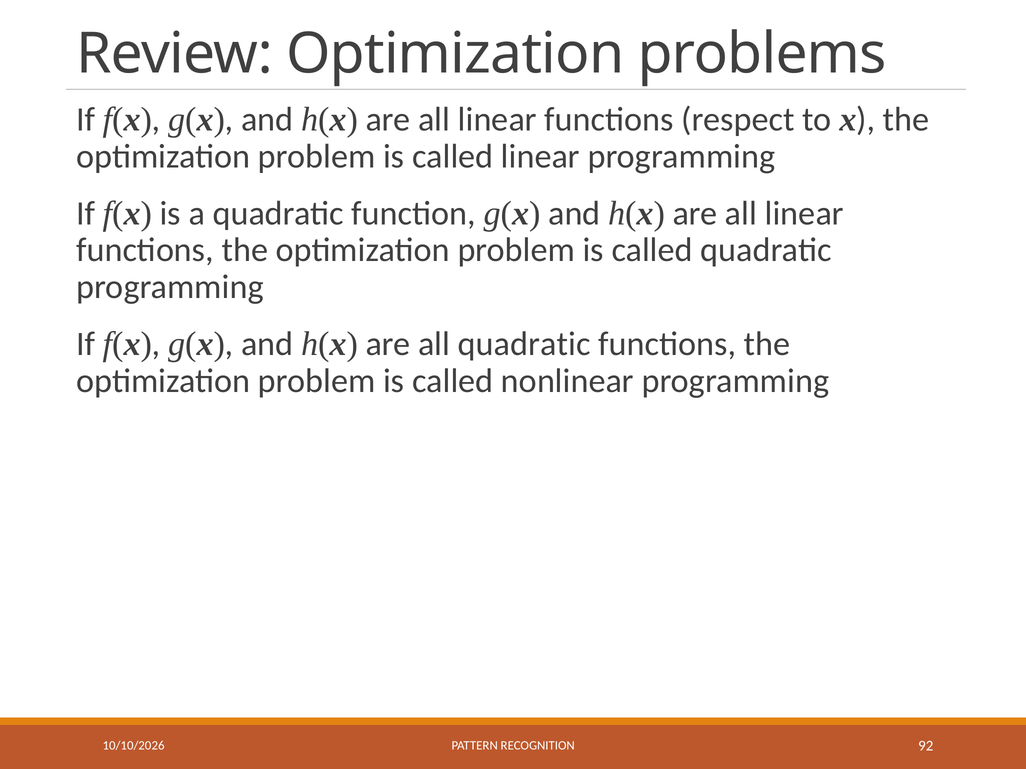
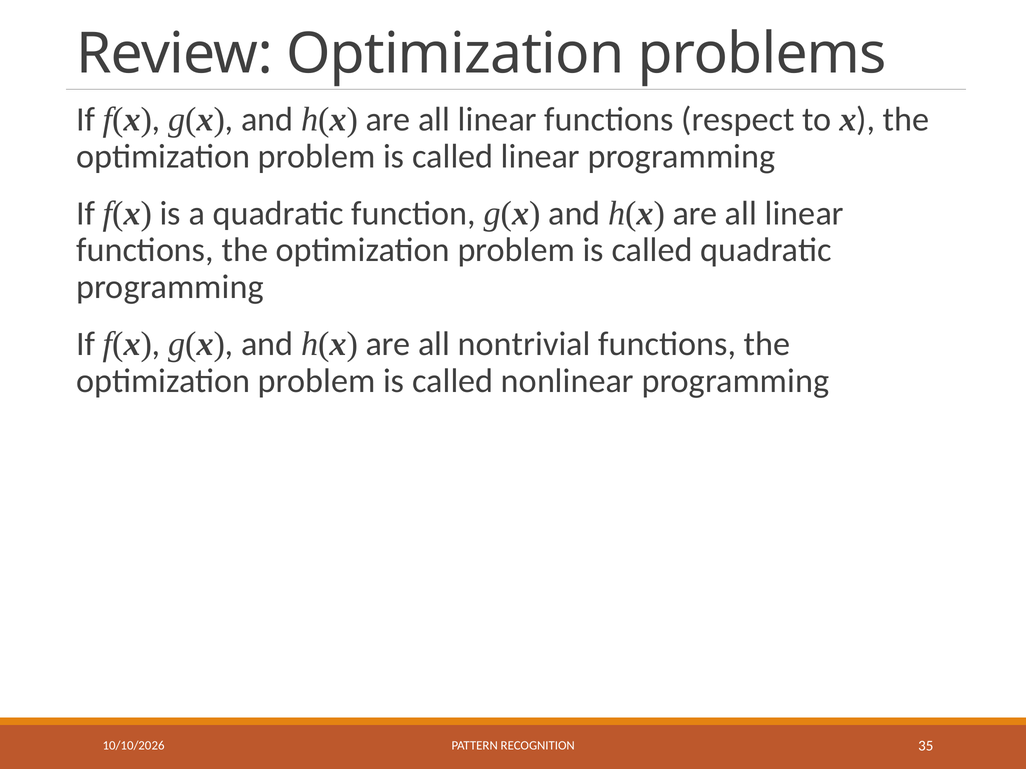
all quadratic: quadratic -> nontrivial
92: 92 -> 35
